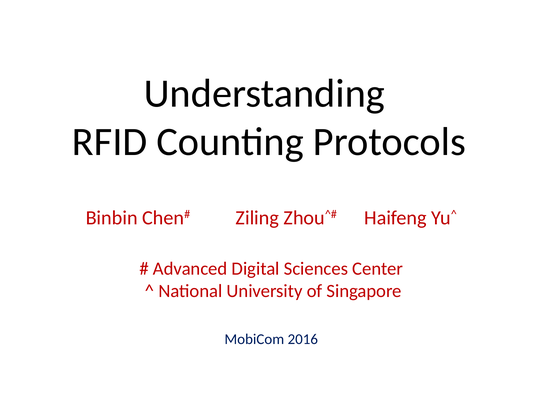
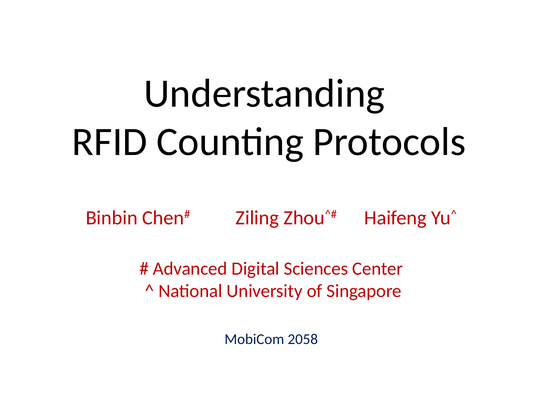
2016: 2016 -> 2058
